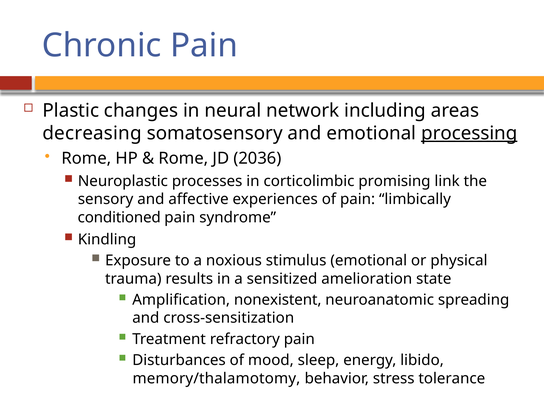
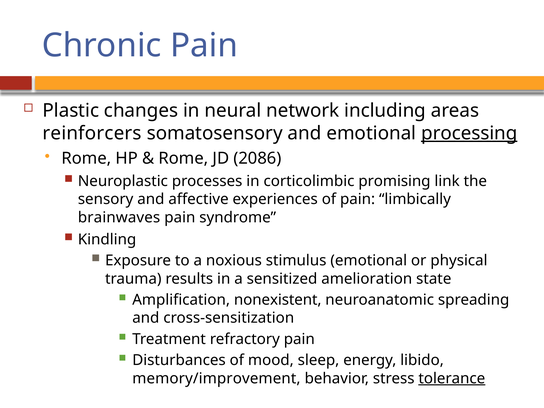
decreasing: decreasing -> reinforcers
2036: 2036 -> 2086
conditioned: conditioned -> brainwaves
memory/thalamotomy: memory/thalamotomy -> memory/improvement
tolerance underline: none -> present
